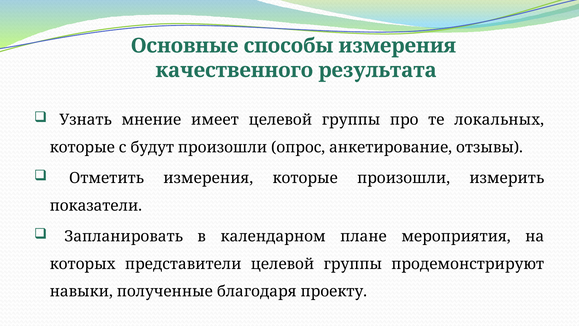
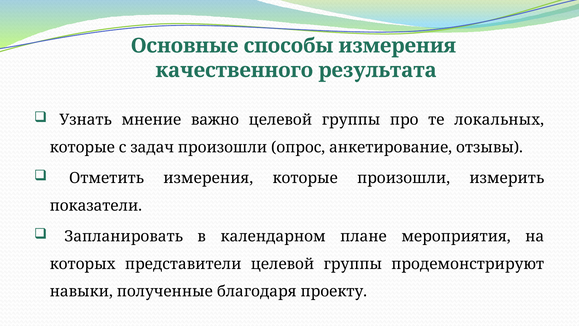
имеет: имеет -> важно
будут: будут -> задач
